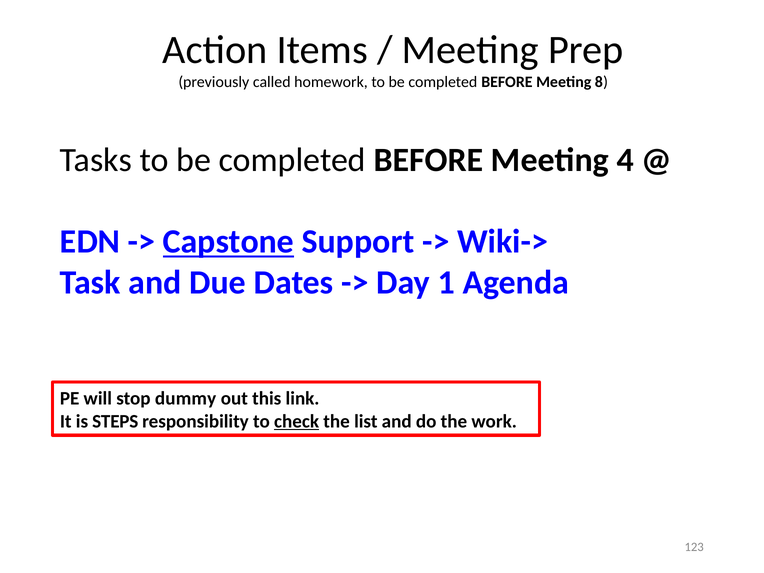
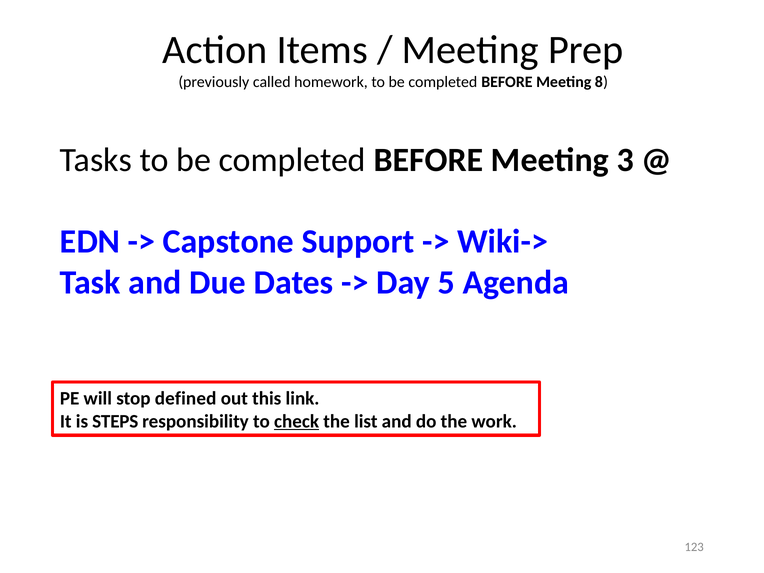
4: 4 -> 3
Capstone underline: present -> none
1: 1 -> 5
dummy: dummy -> defined
